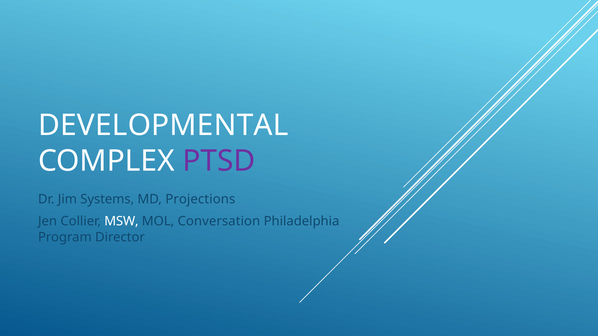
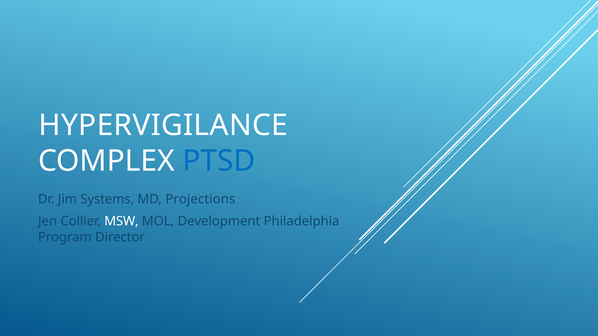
DEVELOPMENTAL: DEVELOPMENTAL -> HYPERVIGILANCE
PTSD colour: purple -> blue
Conversation: Conversation -> Development
